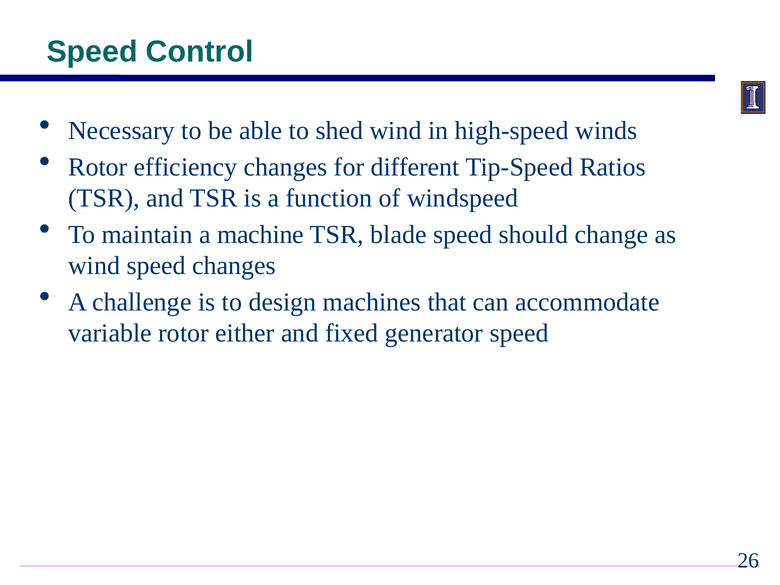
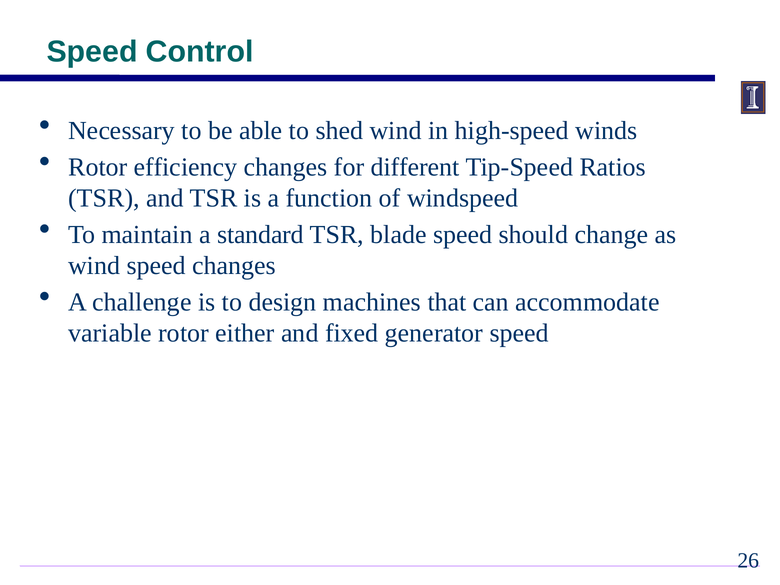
machine: machine -> standard
